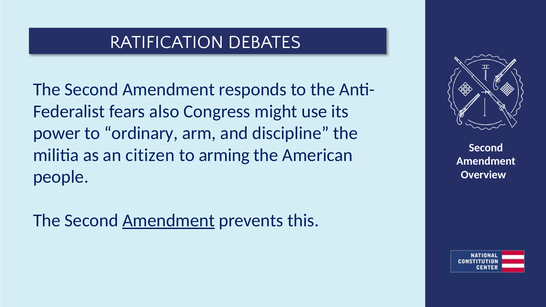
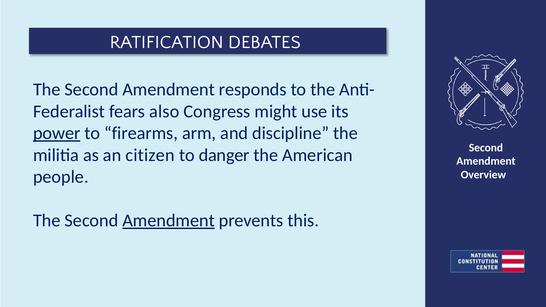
power underline: none -> present
ordinary: ordinary -> firearms
arming: arming -> danger
